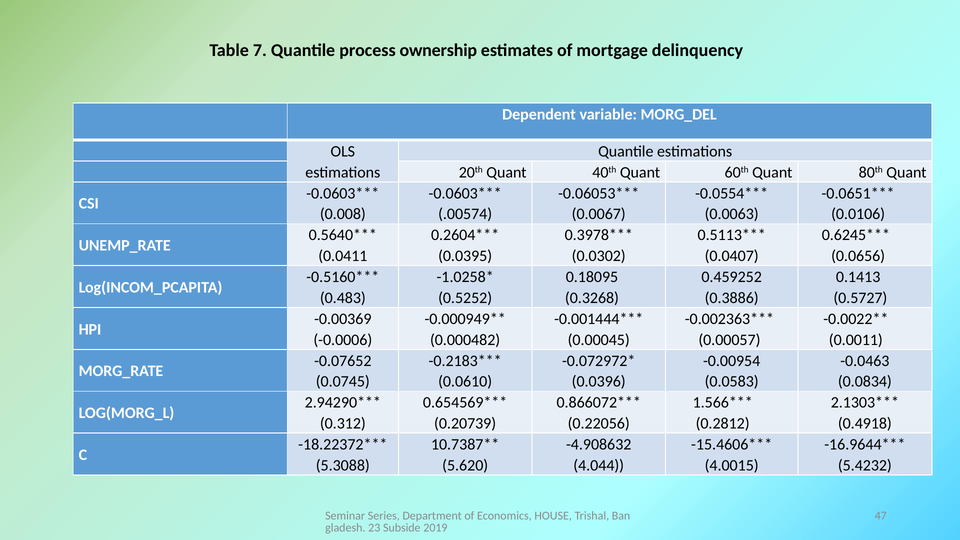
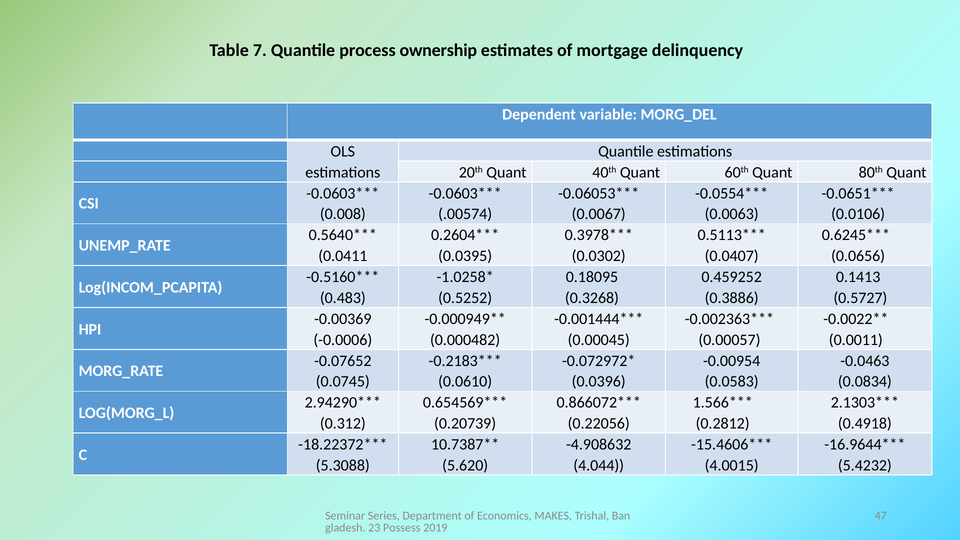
HOUSE: HOUSE -> MAKES
Subside: Subside -> Possess
